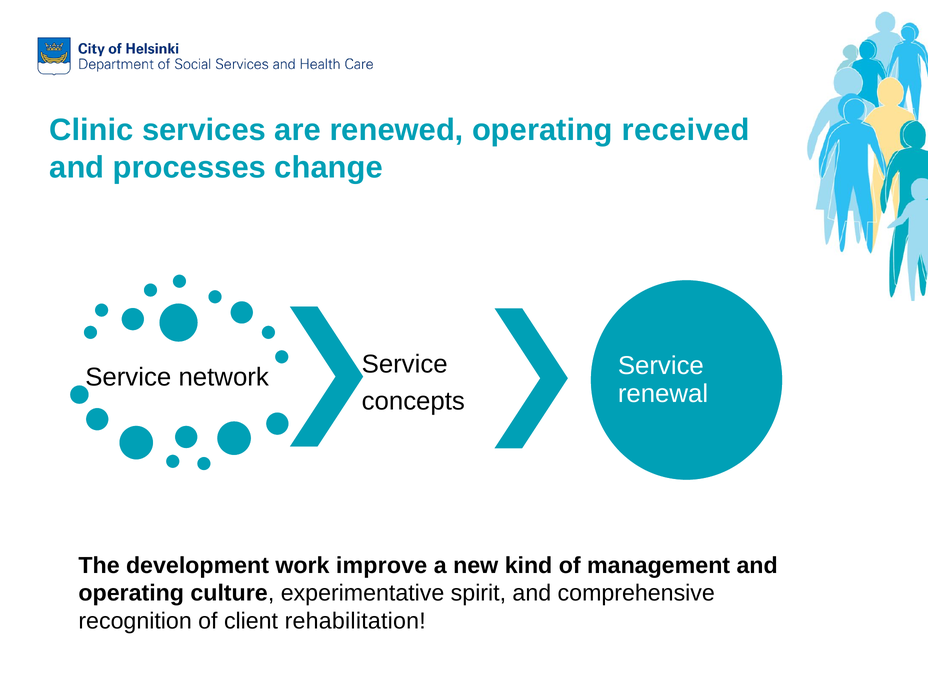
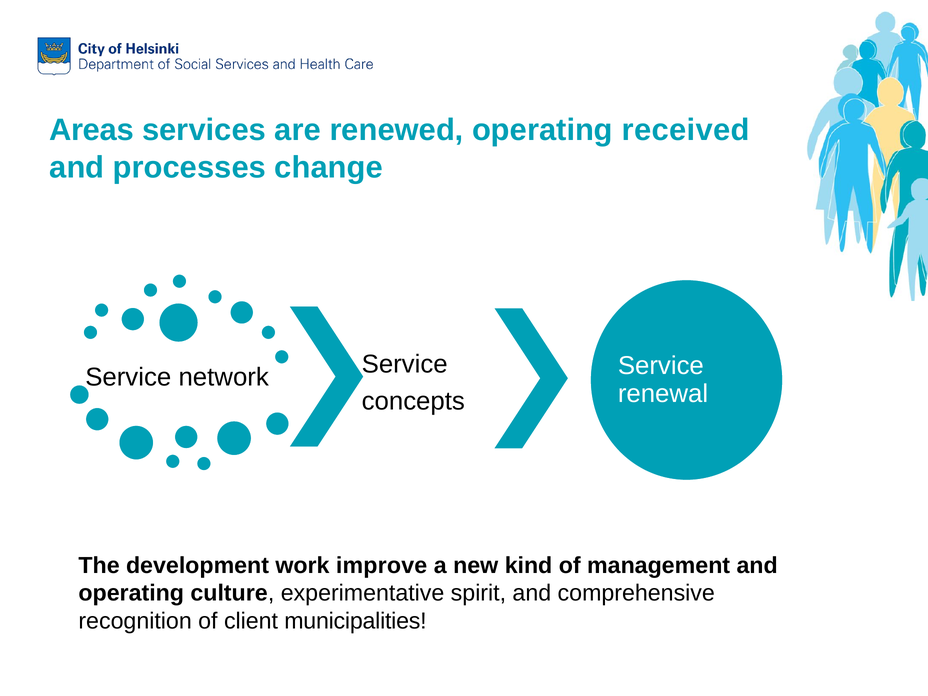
Clinic: Clinic -> Areas
rehabilitation: rehabilitation -> municipalities
